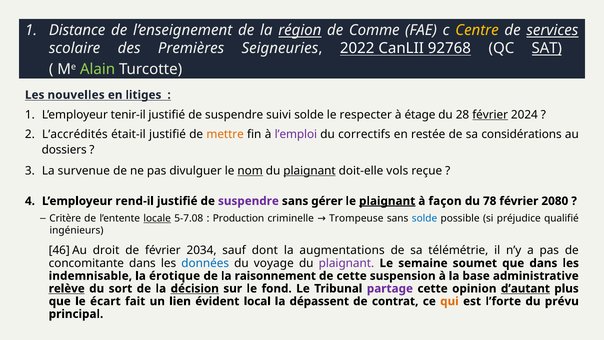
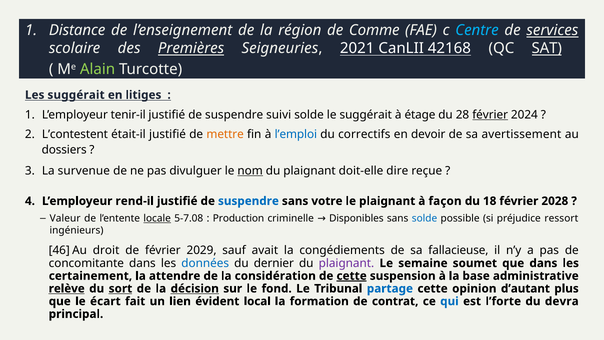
région underline: present -> none
Centre colour: yellow -> light blue
Premières underline: none -> present
2022: 2022 -> 2021
92768: 92768 -> 42168
Les nouvelles: nouvelles -> suggérait
le respecter: respecter -> suggérait
L’accrédités: L’accrédités -> L’contestent
l’emploi colour: purple -> blue
restée: restée -> devoir
considérations: considérations -> avertissement
plaignant at (310, 171) underline: present -> none
vols: vols -> dire
suspendre at (248, 201) colour: purple -> blue
gérer: gérer -> votre
plaignant at (387, 201) underline: present -> none
78: 78 -> 18
2080: 2080 -> 2028
Critère: Critère -> Valeur
Trompeuse: Trompeuse -> Disponibles
qualifié: qualifié -> ressort
2034: 2034 -> 2029
dont: dont -> avait
augmentations: augmentations -> congédiements
télémétrie: télémétrie -> fallacieuse
voyage: voyage -> dernier
indemnisable: indemnisable -> certainement
érotique: érotique -> attendre
raisonnement: raisonnement -> considération
cette at (352, 276) underline: none -> present
sort underline: none -> present
partage colour: purple -> blue
d’autant underline: present -> none
dépassent: dépassent -> formation
qui colour: orange -> blue
prévu: prévu -> devra
